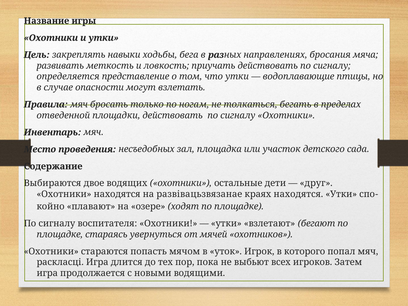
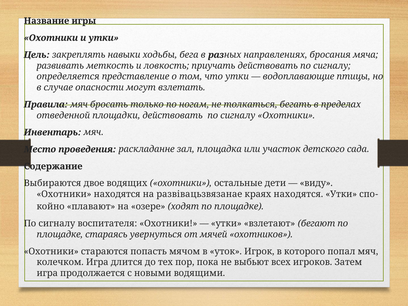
несъедобных: несъедобных -> раскладанне
друг: друг -> виду
раскласці: раскласці -> колечком
